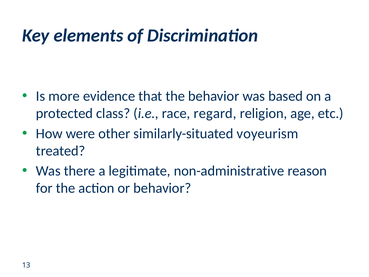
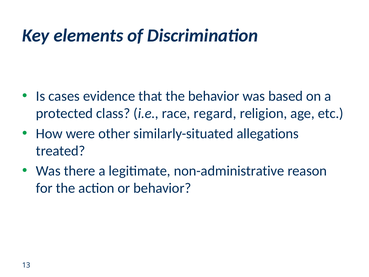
more: more -> cases
voyeurism: voyeurism -> allegations
